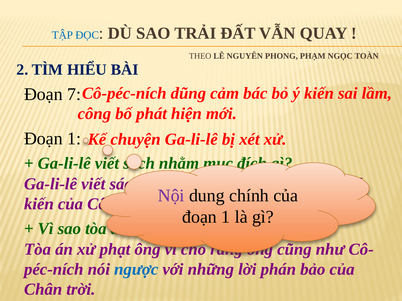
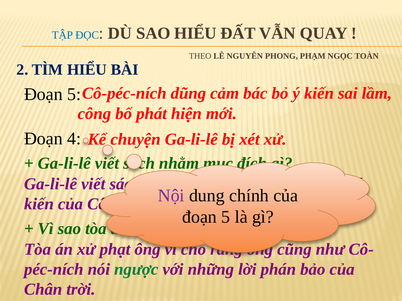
SAO TRẢI: TRẢI -> HIỂU
7 at (74, 94): 7 -> 5
1 at (74, 139): 1 -> 4
1 at (226, 217): 1 -> 5
ngược colour: blue -> green
